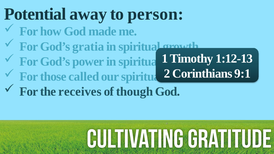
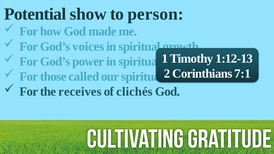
away: away -> show
gratia: gratia -> voices
9:1: 9:1 -> 7:1
though: though -> clichés
